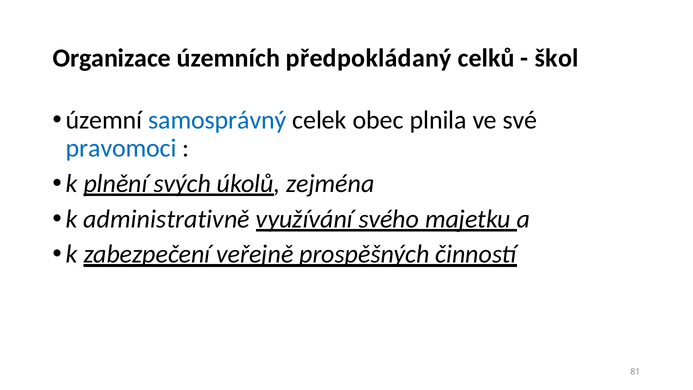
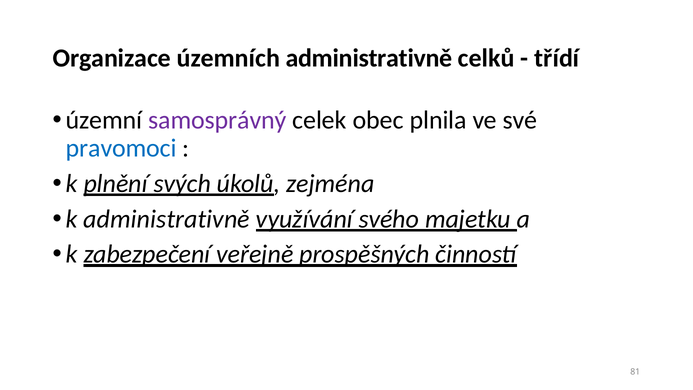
územních předpokládaný: předpokládaný -> administrativně
škol: škol -> třídí
samosprávný colour: blue -> purple
